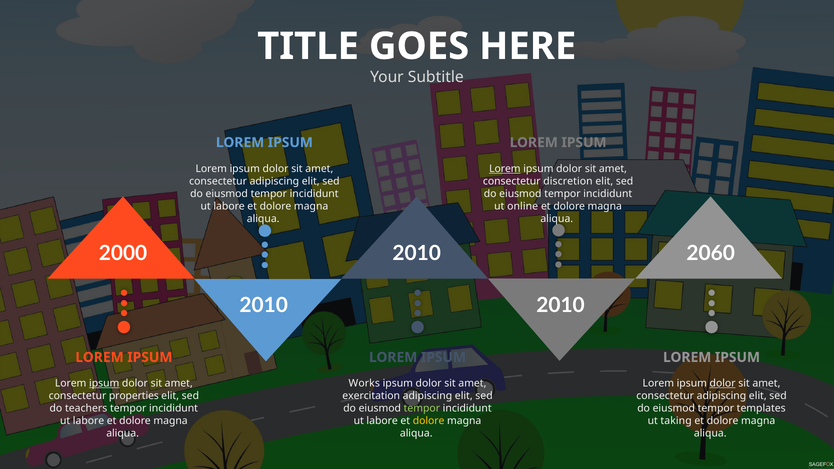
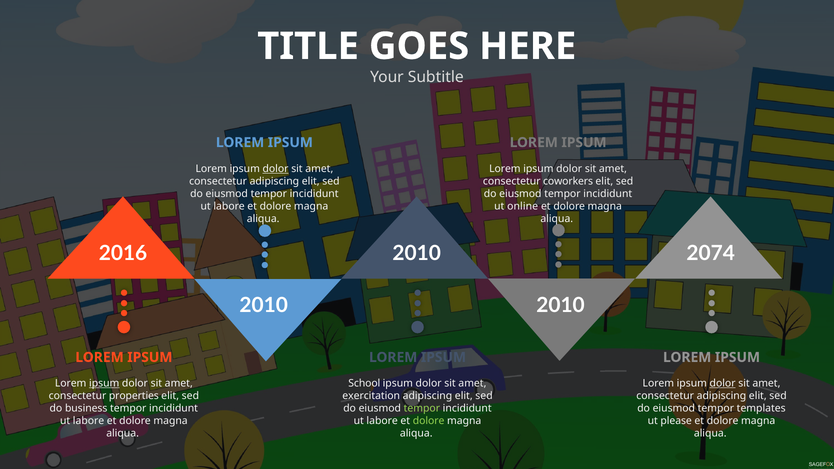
dolor at (276, 169) underline: none -> present
Lorem at (505, 169) underline: present -> none
discretion: discretion -> coworkers
2000: 2000 -> 2016
2060: 2060 -> 2074
Works: Works -> School
teachers: teachers -> business
dolore at (429, 421) colour: yellow -> light green
taking: taking -> please
